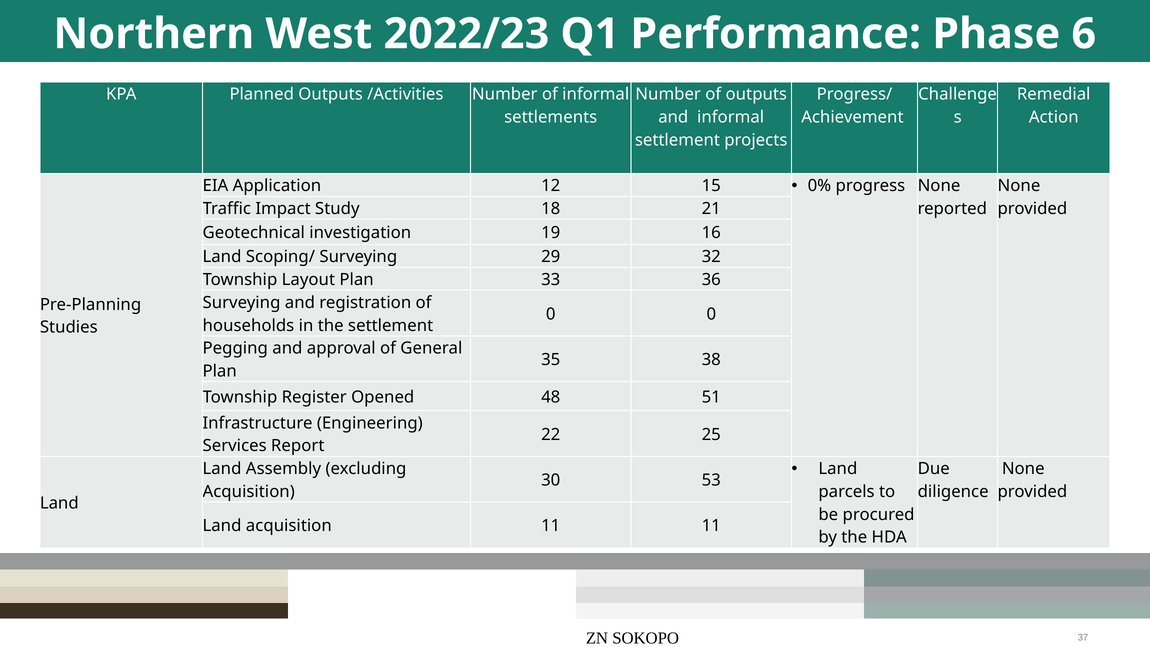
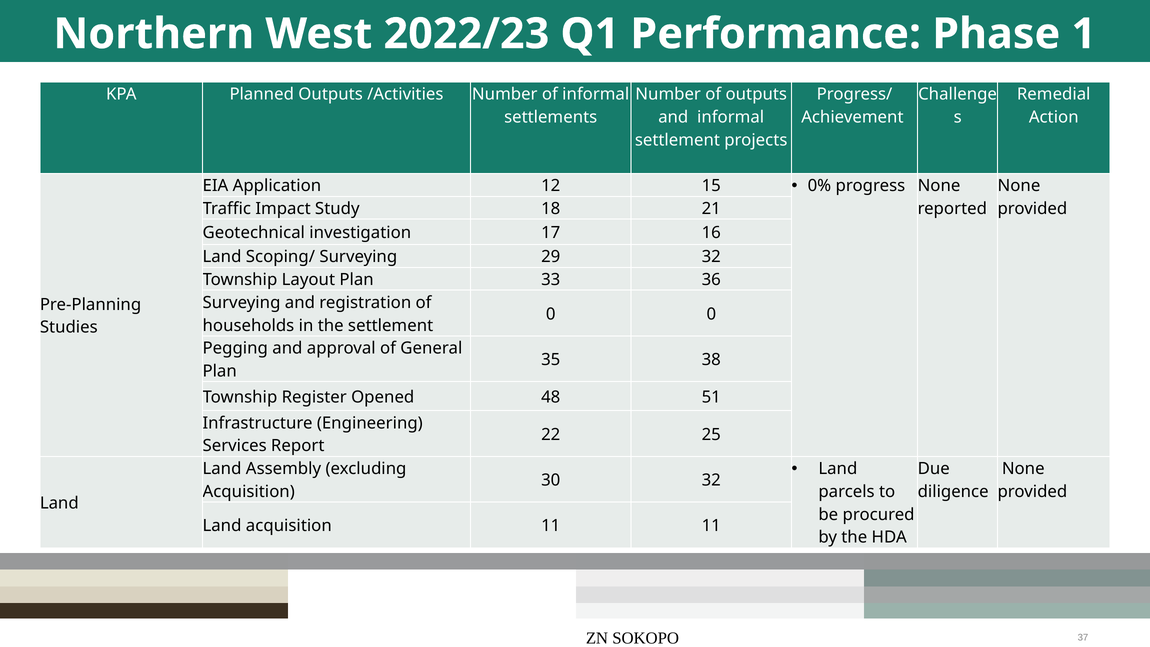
6: 6 -> 1
19: 19 -> 17
30 53: 53 -> 32
